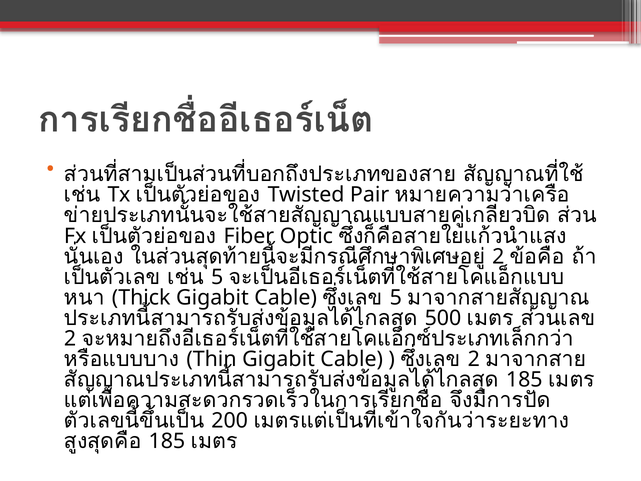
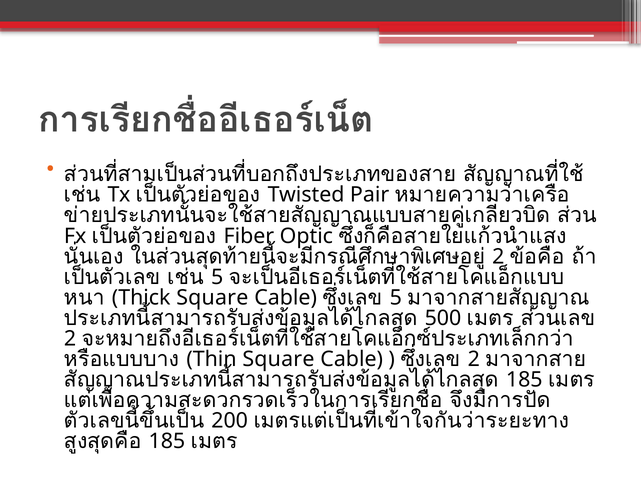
Thick Gigabit: Gigabit -> Square
Thin Gigabit: Gigabit -> Square
